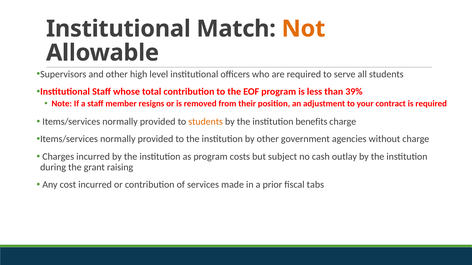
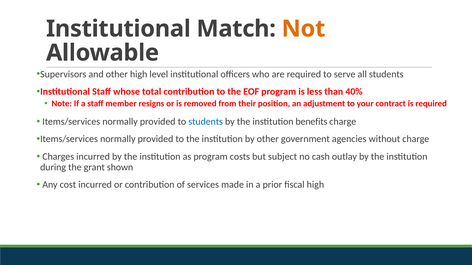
39%: 39% -> 40%
students at (206, 122) colour: orange -> blue
raising: raising -> shown
fiscal tabs: tabs -> high
